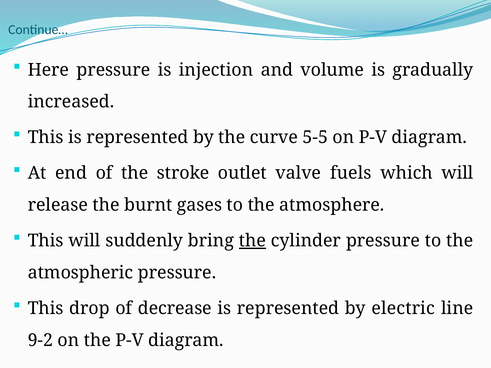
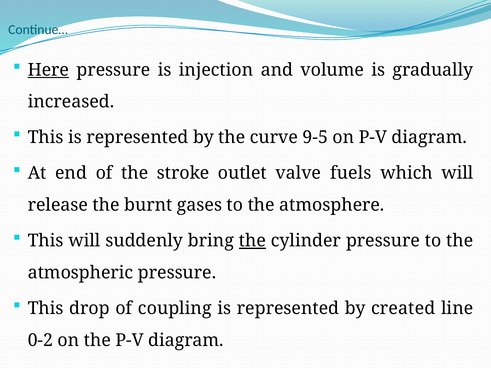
Here underline: none -> present
5-5: 5-5 -> 9-5
decrease: decrease -> coupling
electric: electric -> created
9-2: 9-2 -> 0-2
